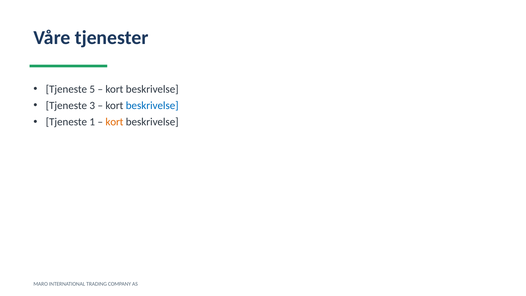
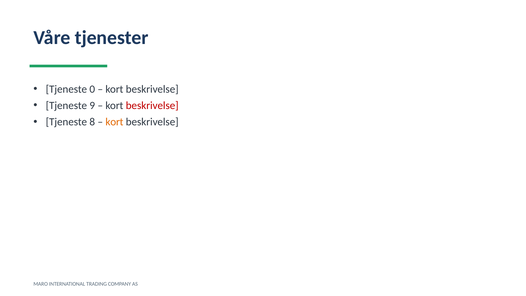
5: 5 -> 0
3: 3 -> 9
beskrivelse at (152, 106) colour: blue -> red
1: 1 -> 8
